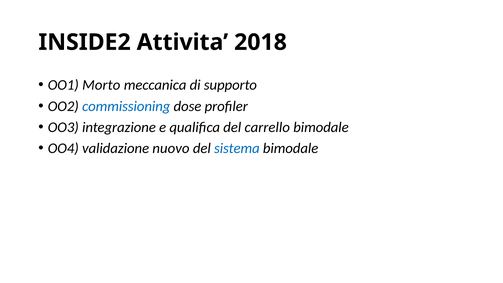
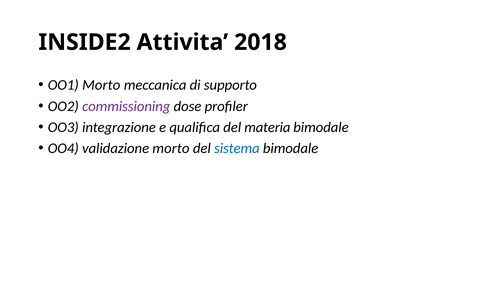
commissioning colour: blue -> purple
carrello: carrello -> materia
validazione nuovo: nuovo -> morto
